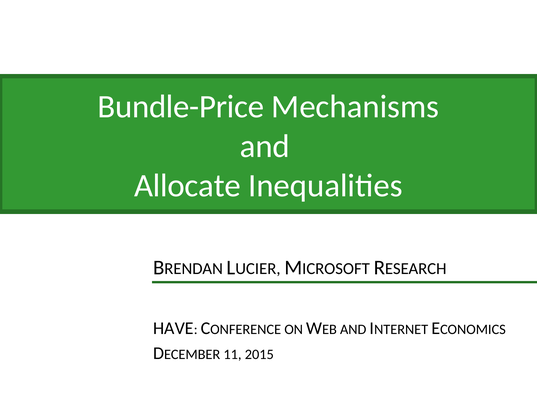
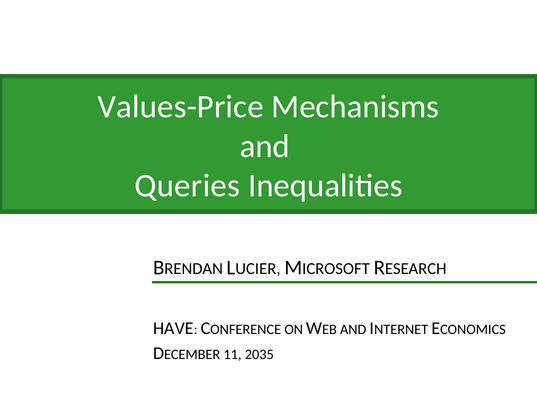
Bundle-Price: Bundle-Price -> Values-Price
Allocate: Allocate -> Queries
2015: 2015 -> 2035
